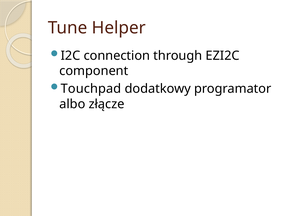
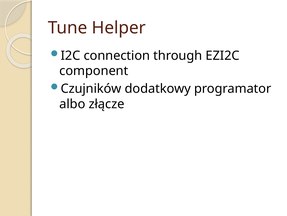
Touchpad: Touchpad -> Czujników
